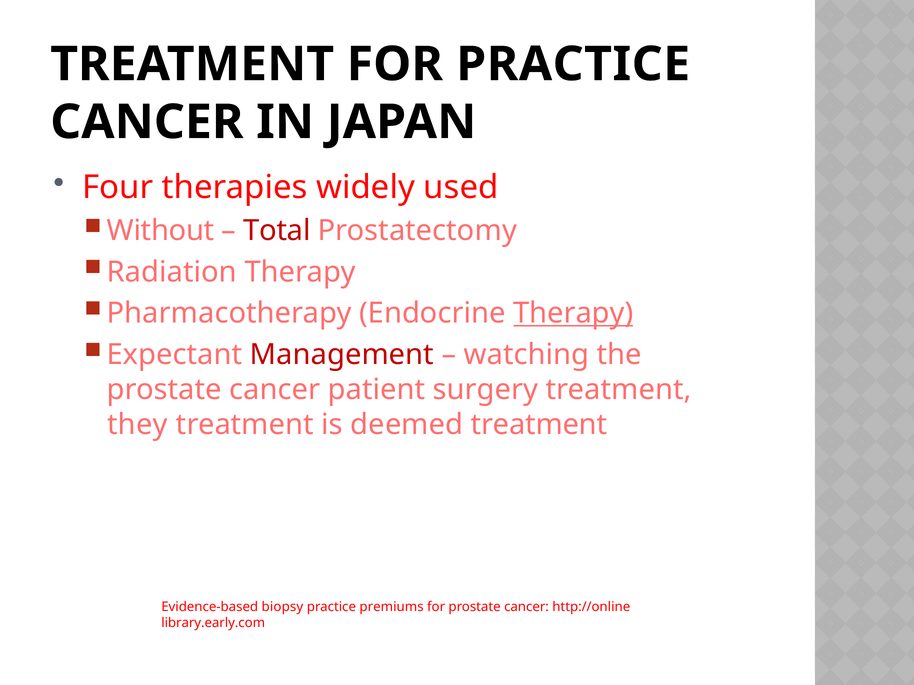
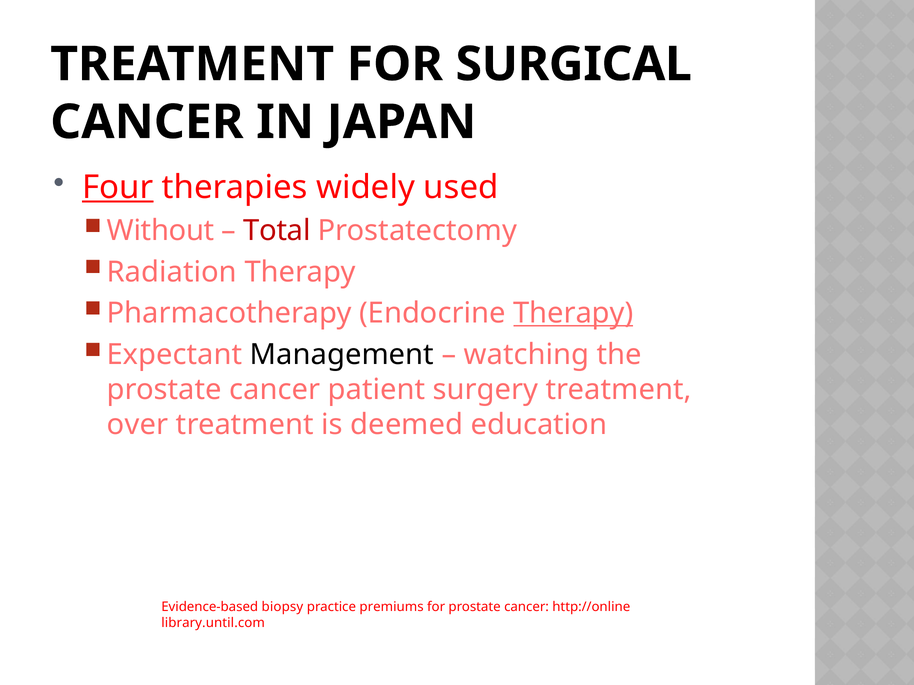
FOR PRACTICE: PRACTICE -> SURGICAL
Four underline: none -> present
Management colour: red -> black
they: they -> over
deemed treatment: treatment -> education
library.early.com: library.early.com -> library.until.com
